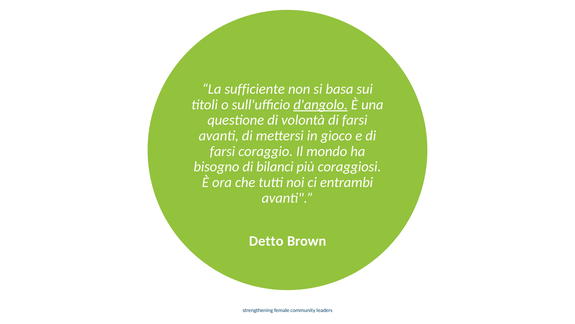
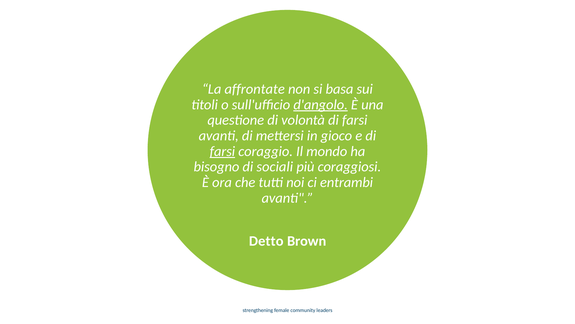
sufficiente: sufficiente -> affrontate
farsi at (222, 151) underline: none -> present
bilanci: bilanci -> sociali
